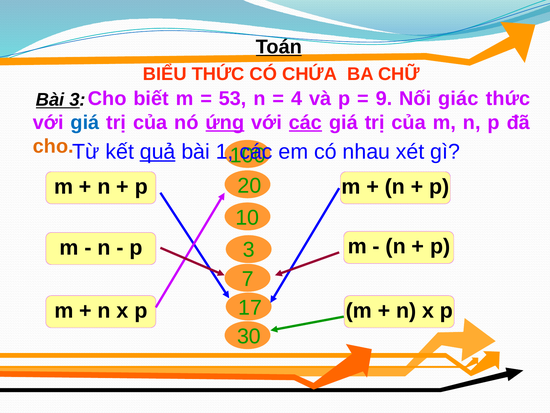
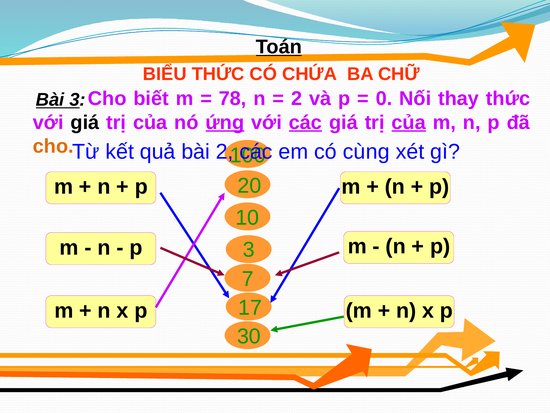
53: 53 -> 78
4 at (297, 98): 4 -> 2
9: 9 -> 0
giác: giác -> thay
giá at (85, 122) colour: blue -> black
của at (409, 122) underline: none -> present
quả underline: present -> none
bài 1: 1 -> 2
nhau: nhau -> cùng
